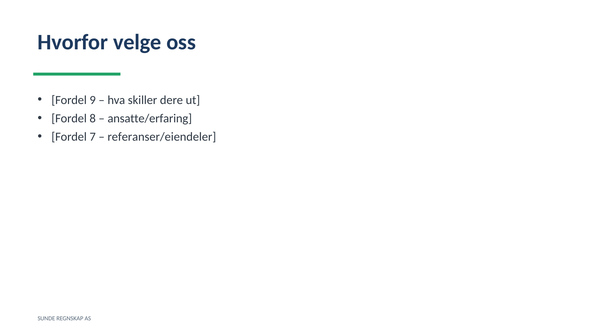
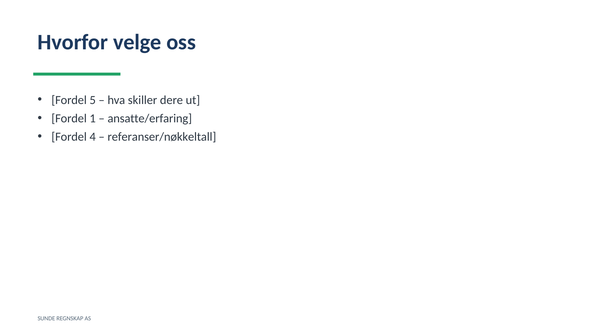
9: 9 -> 5
8: 8 -> 1
7: 7 -> 4
referanser/eiendeler: referanser/eiendeler -> referanser/nøkkeltall
